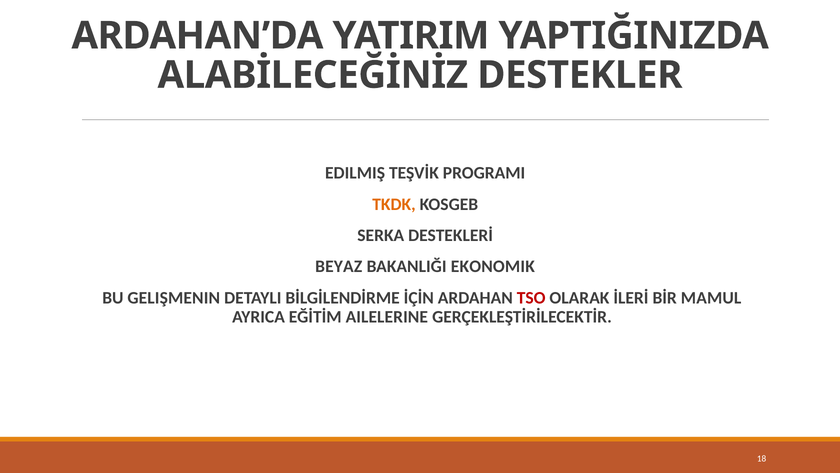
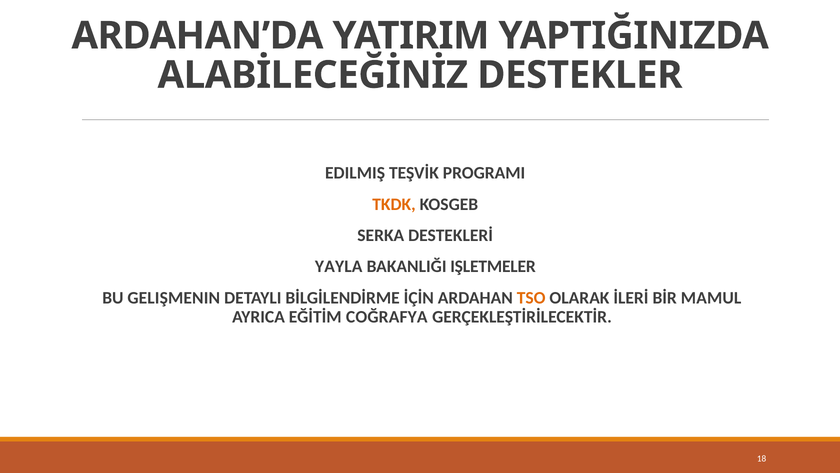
BEYAZ: BEYAZ -> YAYLA
EKONOMIK: EKONOMIK -> IŞLETMELER
TSO colour: red -> orange
AILELERINE: AILELERINE -> COĞRAFYA
